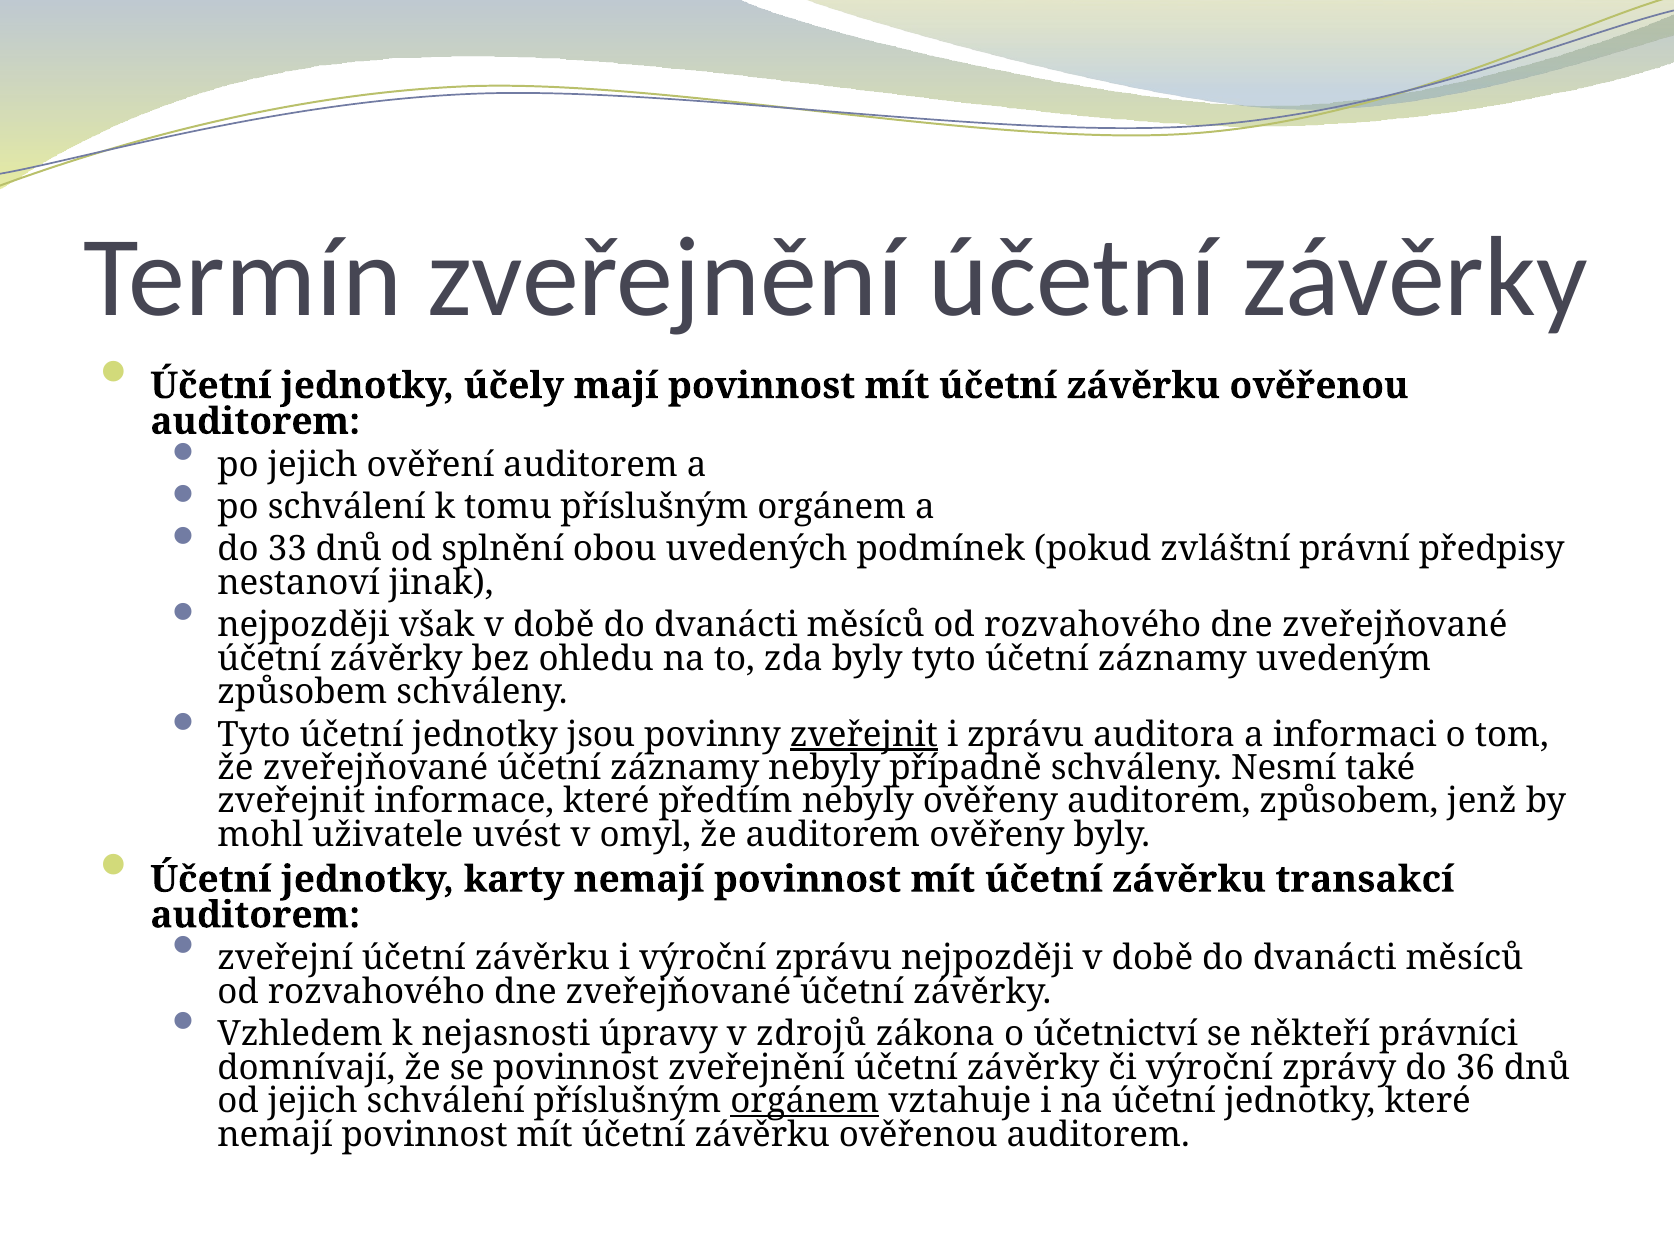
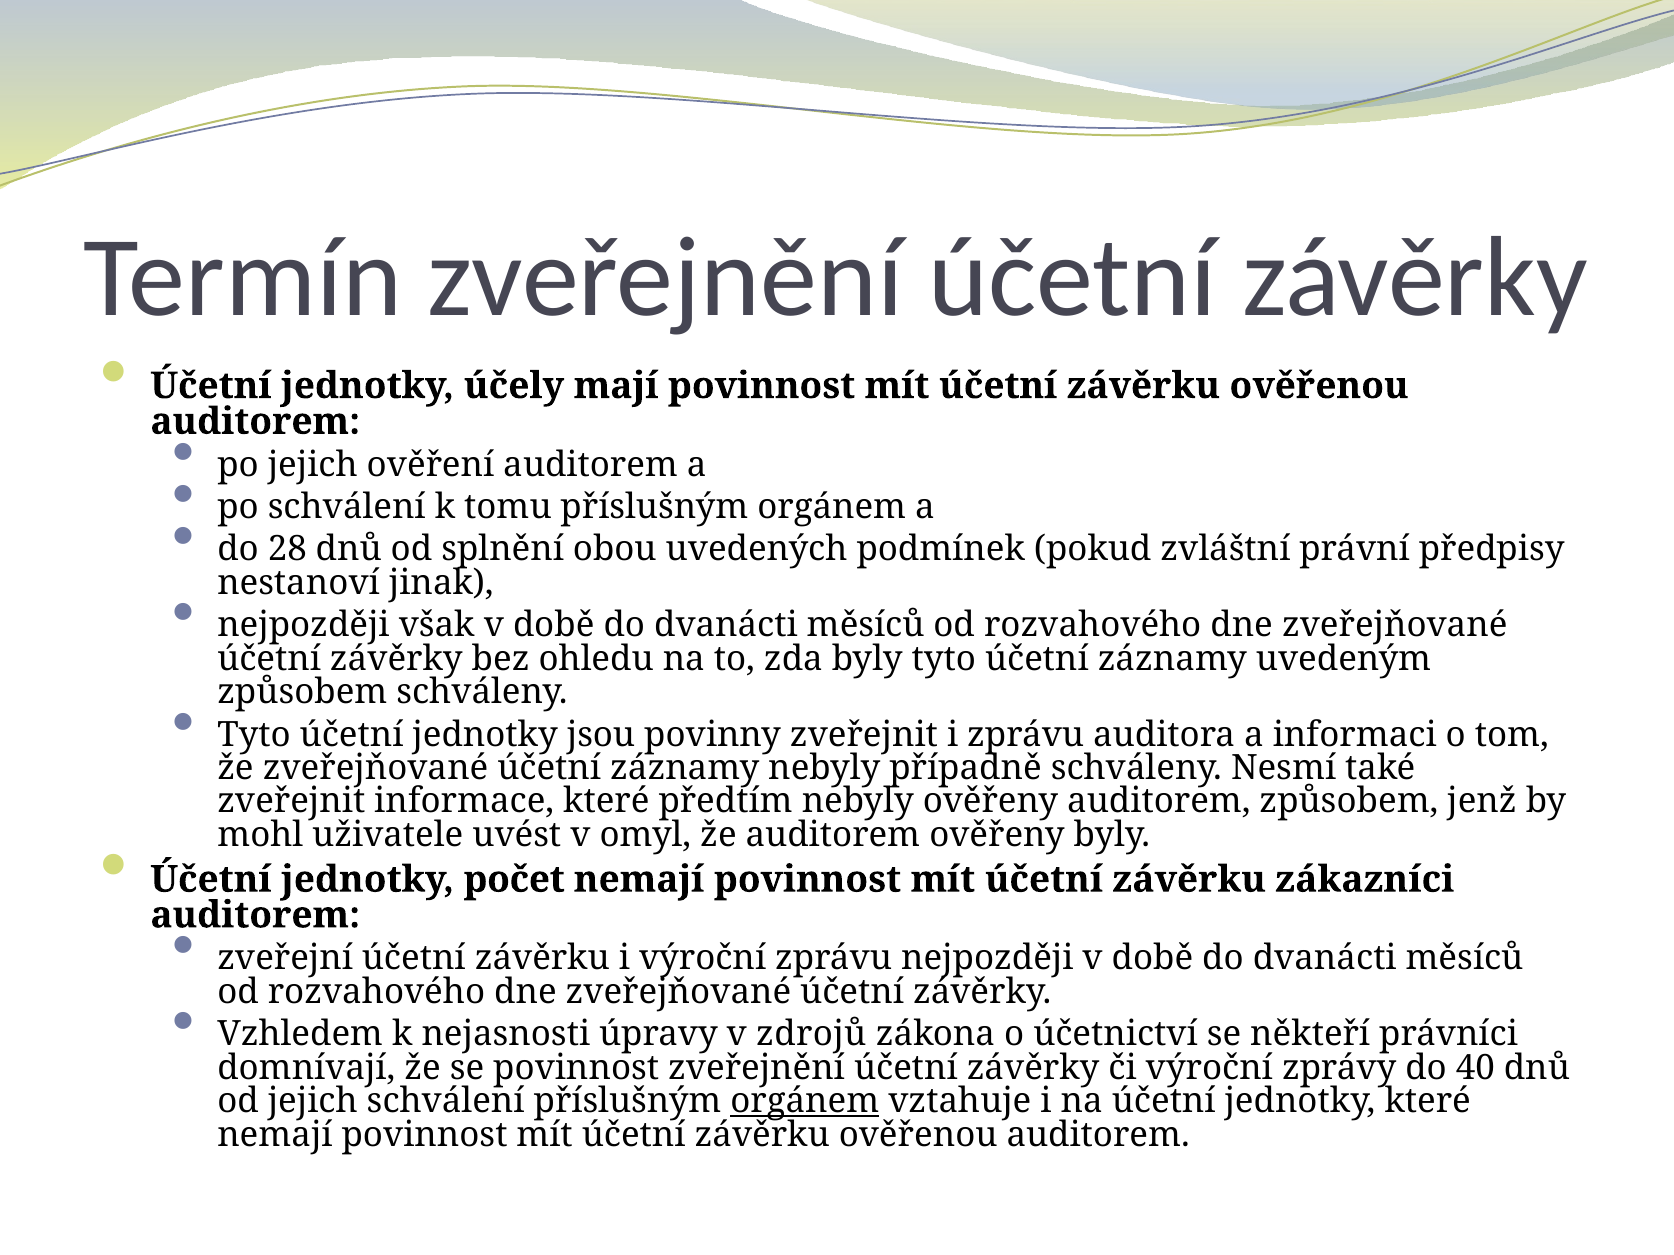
33: 33 -> 28
zveřejnit at (864, 735) underline: present -> none
karty: karty -> počet
transakcí: transakcí -> zákazníci
36: 36 -> 40
